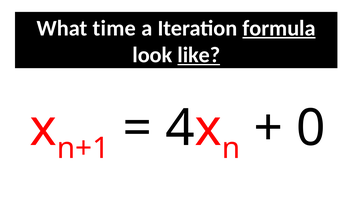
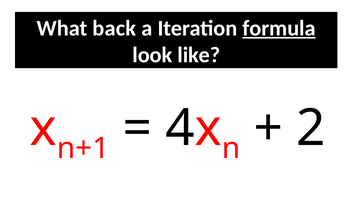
time: time -> back
like underline: present -> none
0: 0 -> 2
